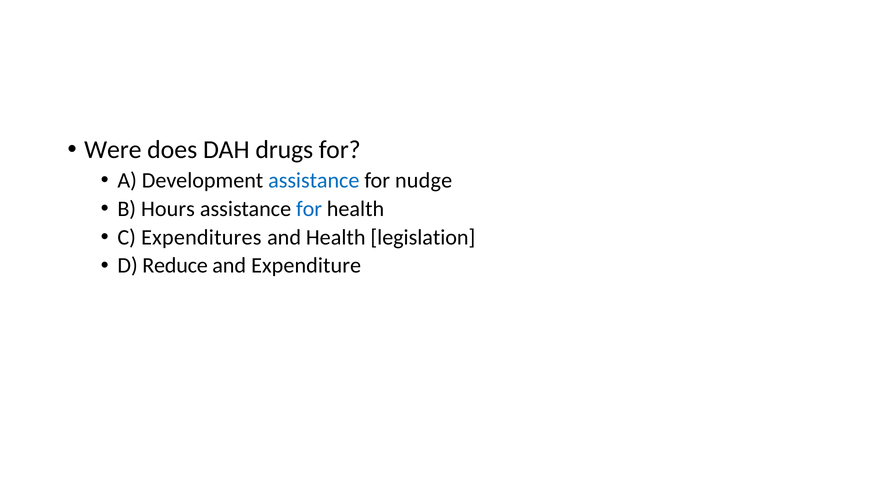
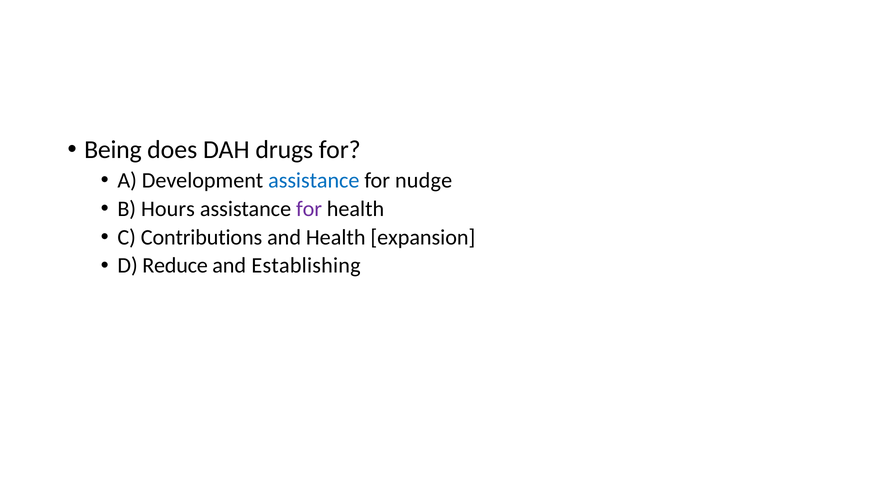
Were: Were -> Being
for at (309, 209) colour: blue -> purple
Expenditures: Expenditures -> Contributions
legislation: legislation -> expansion
Expenditure: Expenditure -> Establishing
